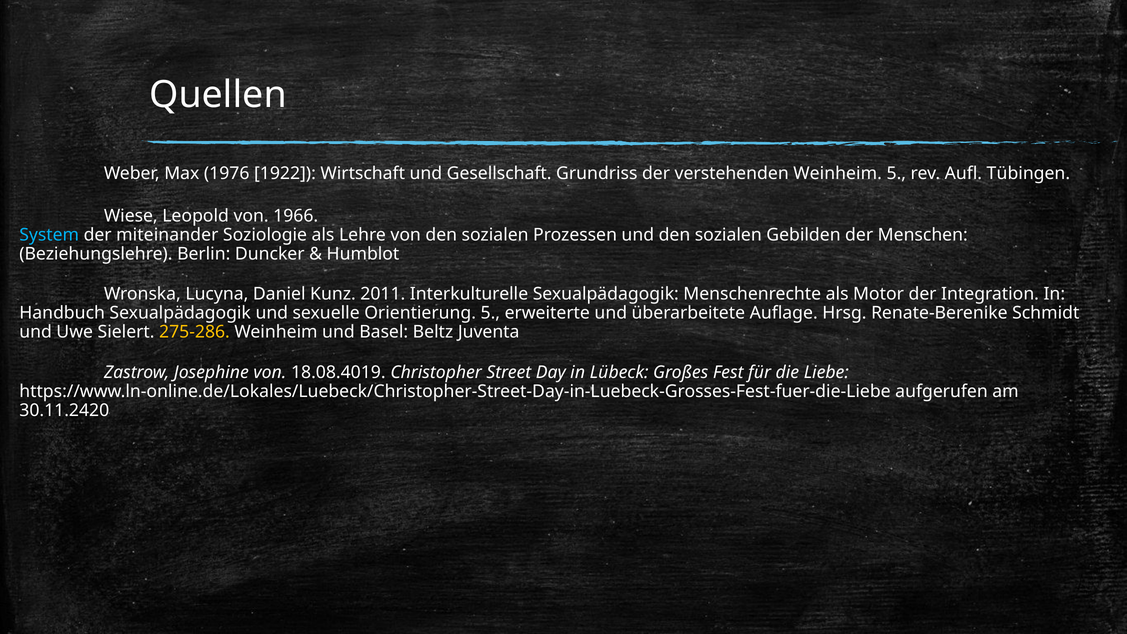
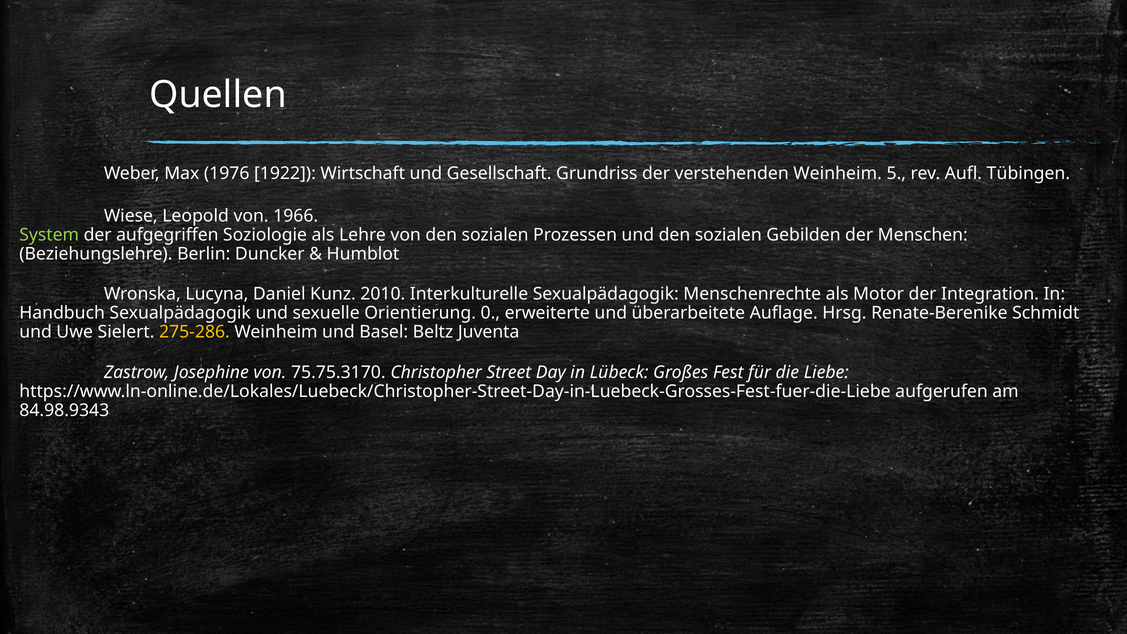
System colour: light blue -> light green
miteinander: miteinander -> aufgegriffen
2011: 2011 -> 2010
Orientierung 5: 5 -> 0
18.08.4019: 18.08.4019 -> 75.75.3170
30.11.2420: 30.11.2420 -> 84.98.9343
